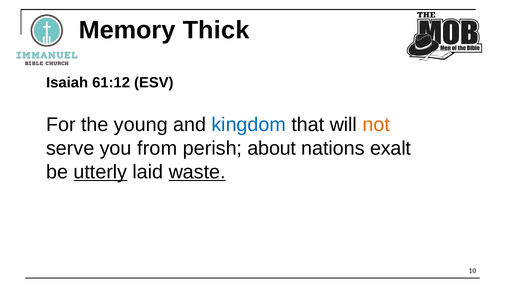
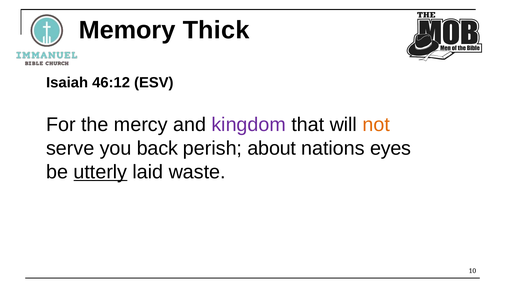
61:12: 61:12 -> 46:12
young: young -> mercy
kingdom colour: blue -> purple
from: from -> back
exalt: exalt -> eyes
waste underline: present -> none
